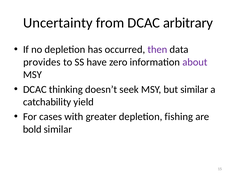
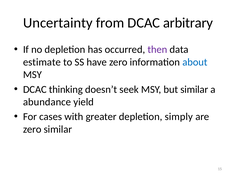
provides: provides -> estimate
about colour: purple -> blue
catchability: catchability -> abundance
fishing: fishing -> simply
bold at (32, 129): bold -> zero
